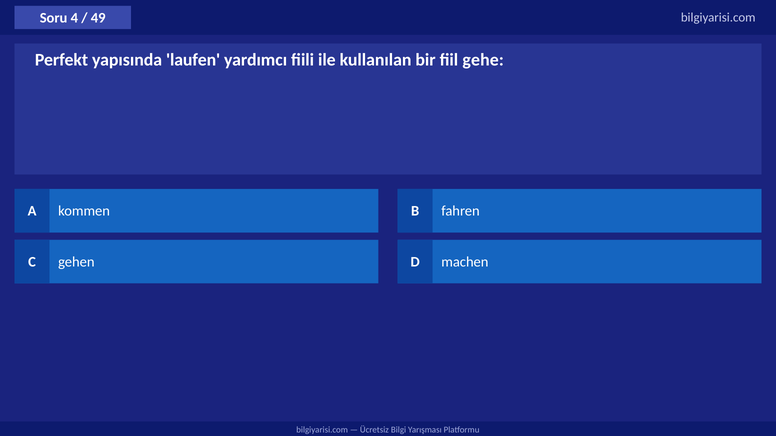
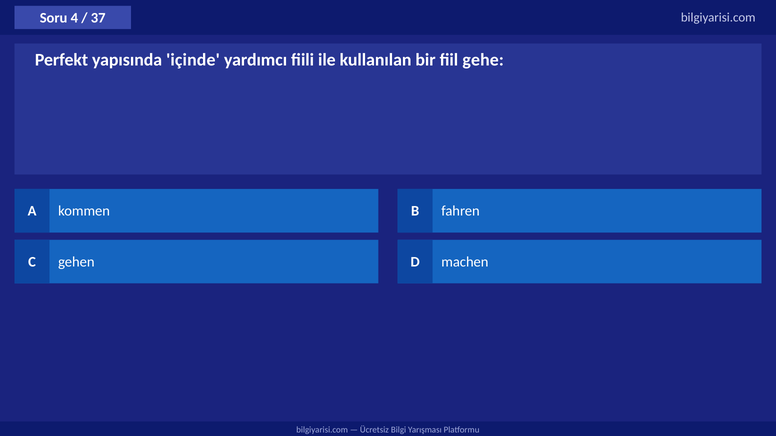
49: 49 -> 37
laufen: laufen -> içinde
